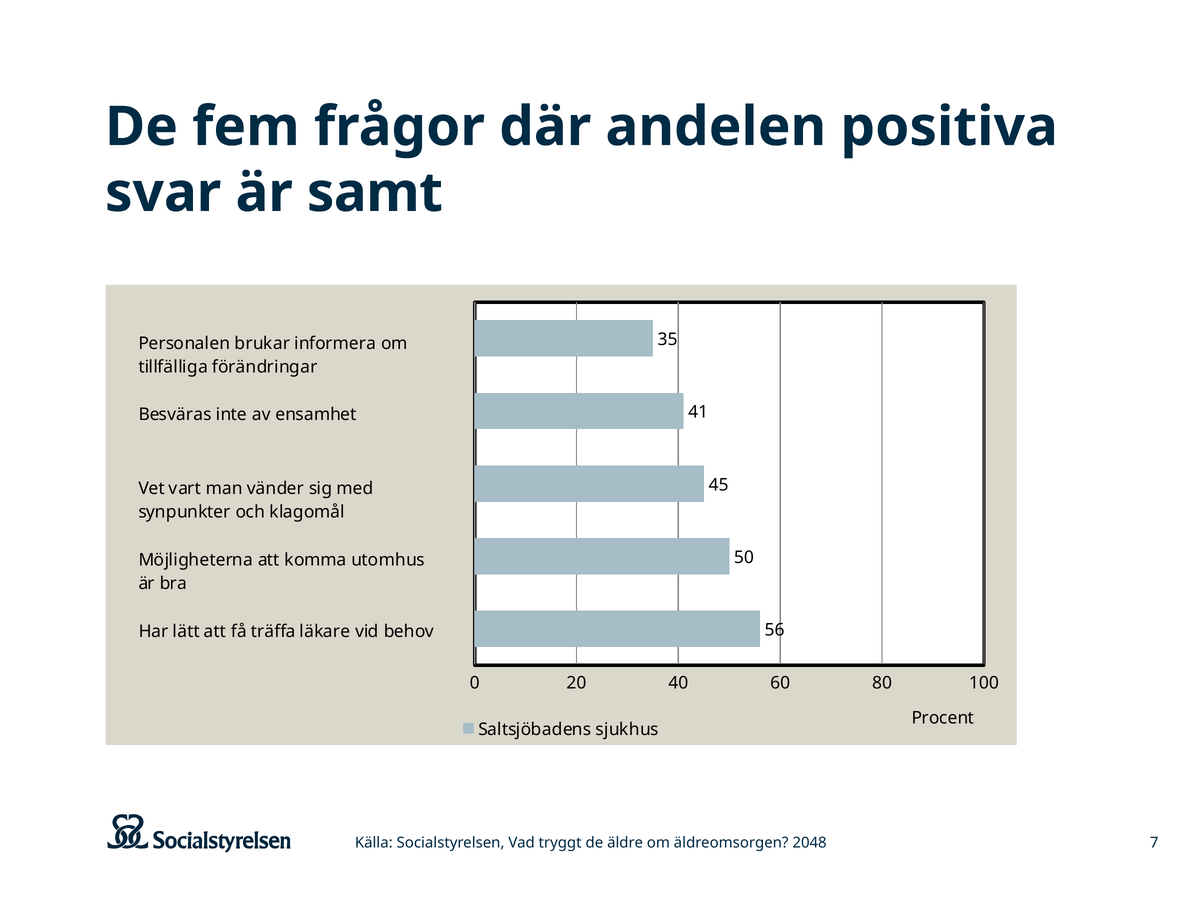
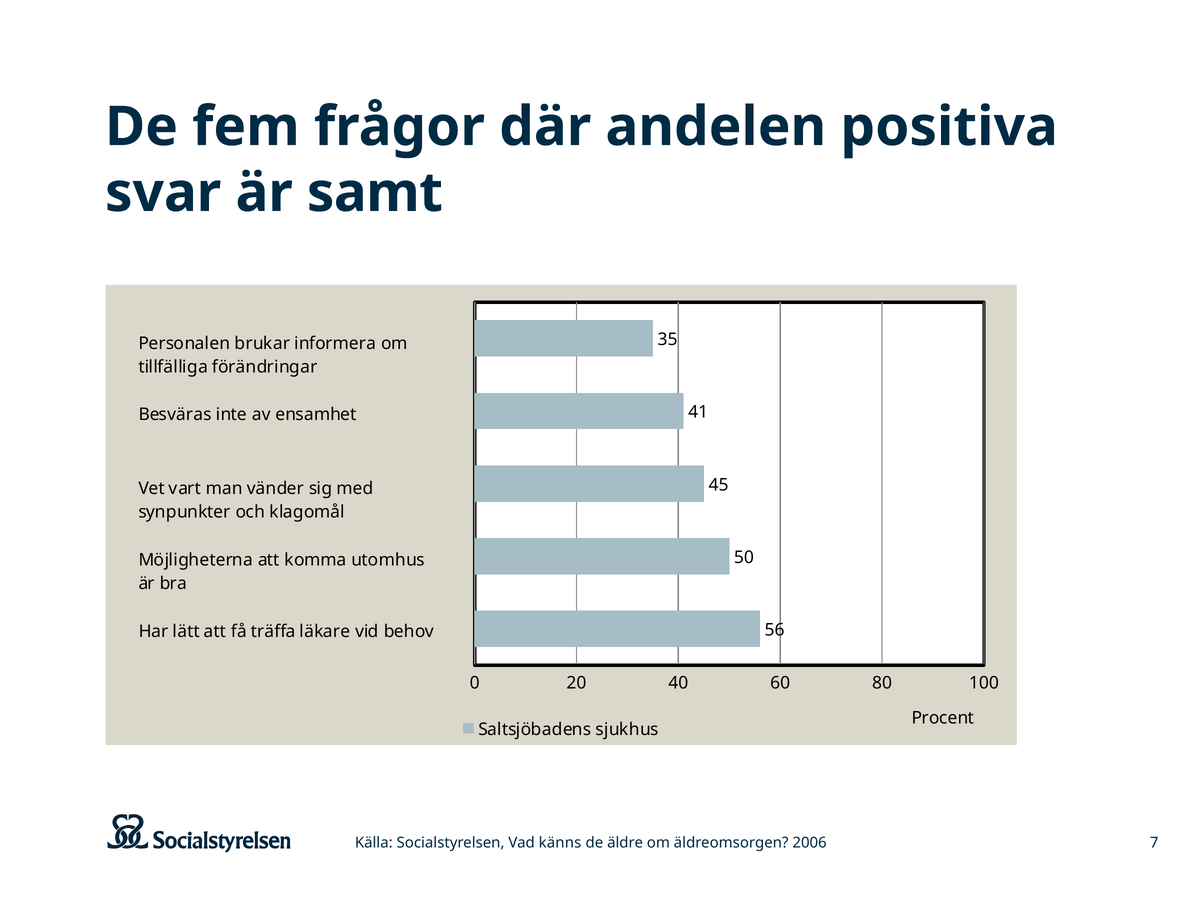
tryggt: tryggt -> känns
2048: 2048 -> 2006
